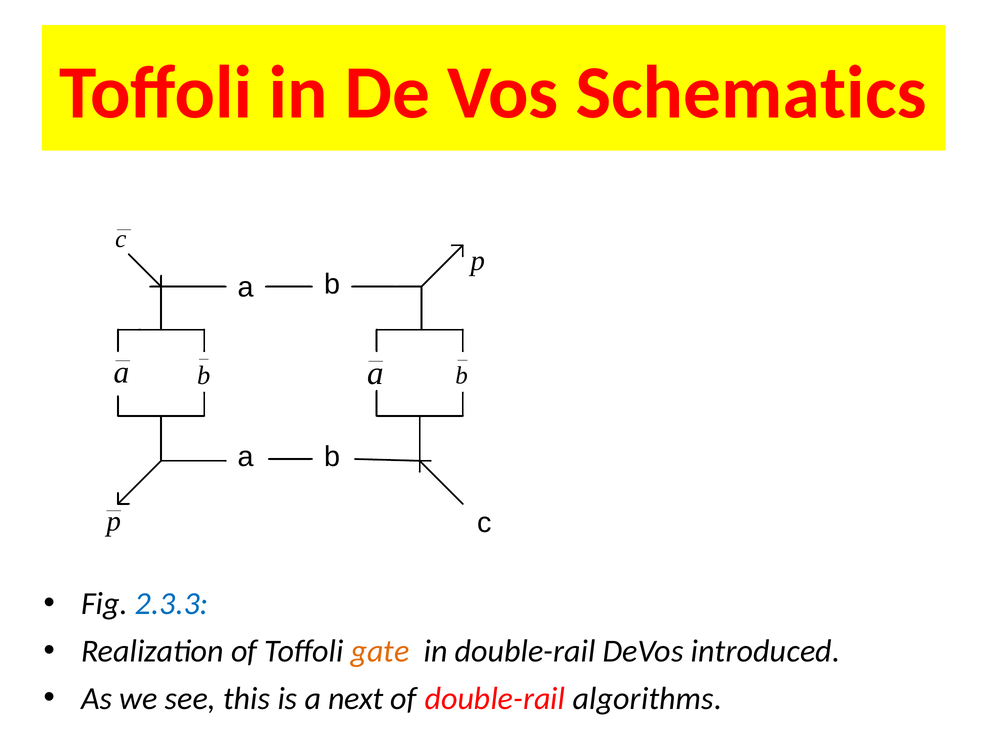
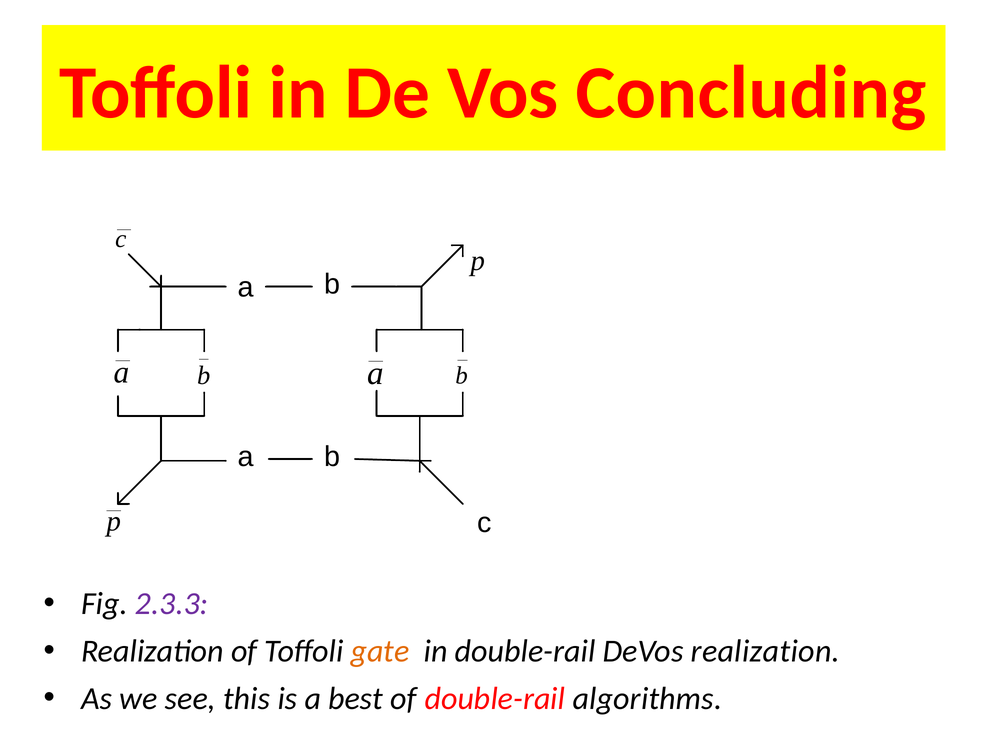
Schematics: Schematics -> Concluding
2.3.3 colour: blue -> purple
DeVos introduced: introduced -> realization
next: next -> best
